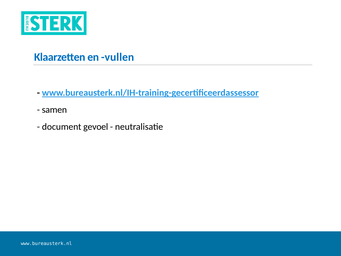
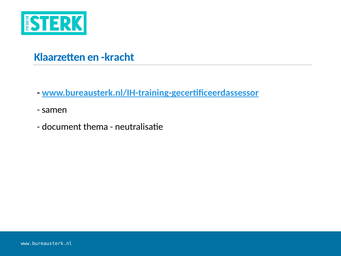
vullen: vullen -> kracht
gevoel: gevoel -> thema
